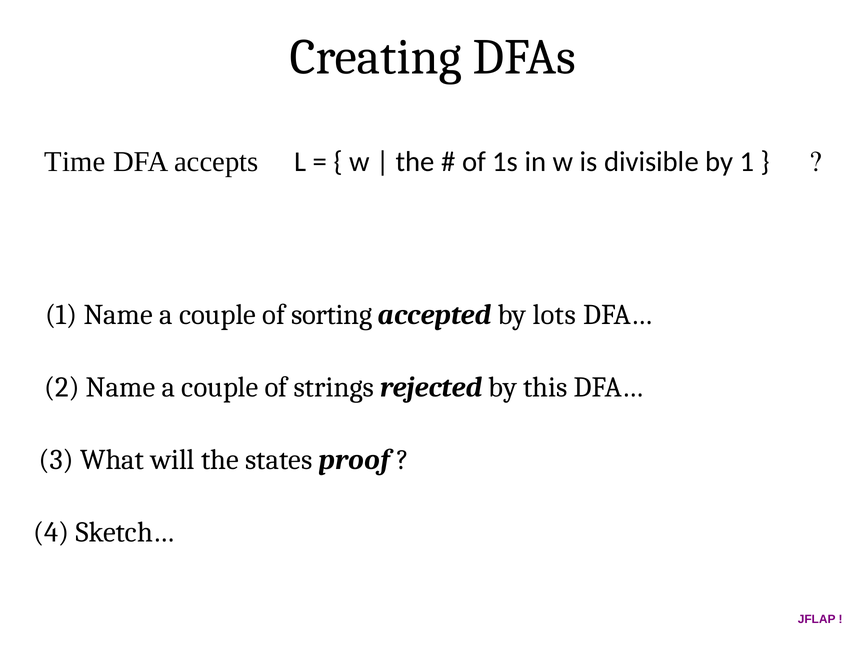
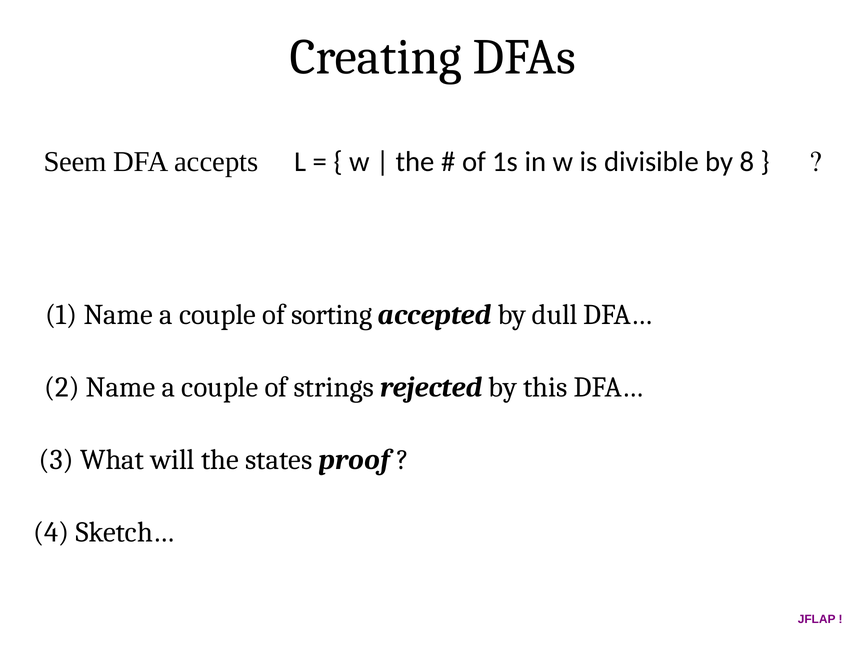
Time: Time -> Seem
by 1: 1 -> 8
lots: lots -> dull
